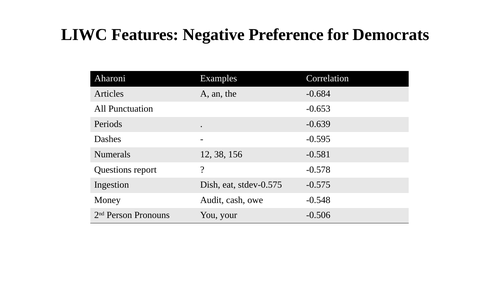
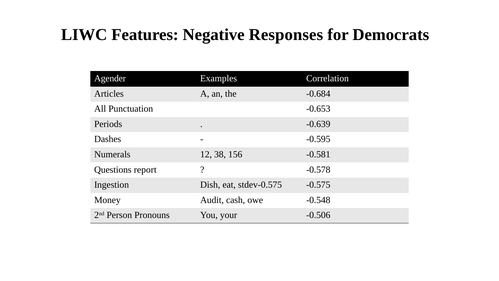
Preference: Preference -> Responses
Aharoni: Aharoni -> Agender
